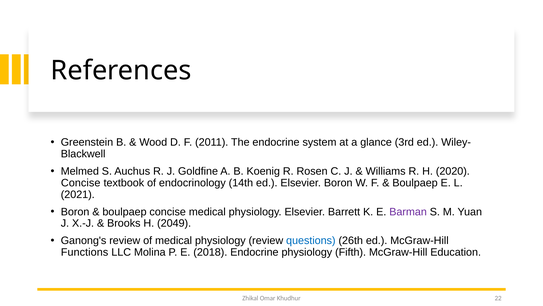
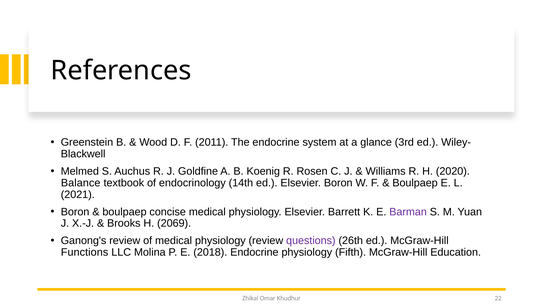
Concise at (81, 183): Concise -> Balance
2049: 2049 -> 2069
questions colour: blue -> purple
